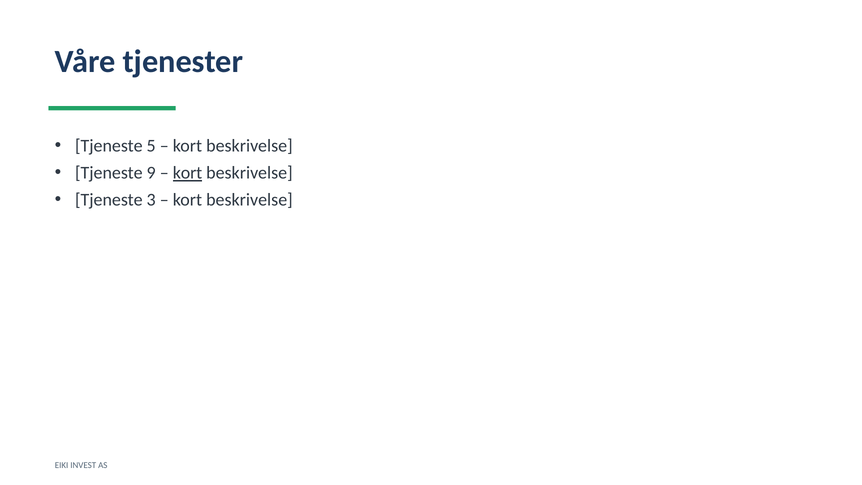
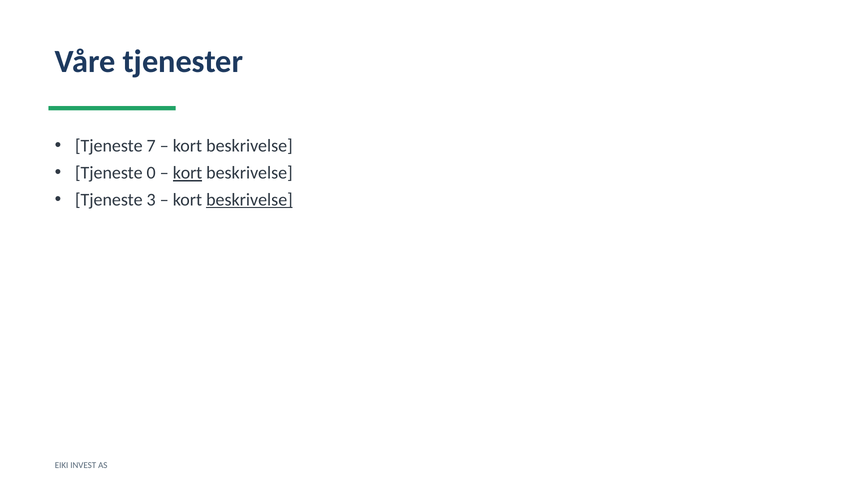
5: 5 -> 7
9: 9 -> 0
beskrivelse at (249, 200) underline: none -> present
